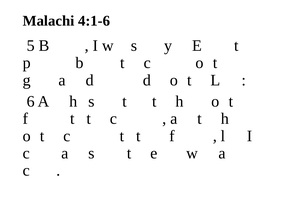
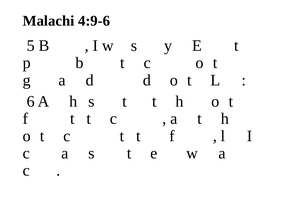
4:1-6: 4:1-6 -> 4:9-6
